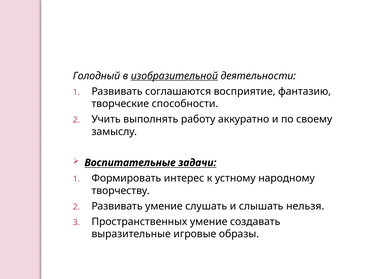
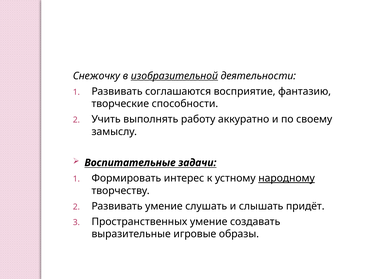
Голодный: Голодный -> Снежочку
народному underline: none -> present
нельзя: нельзя -> придёт
